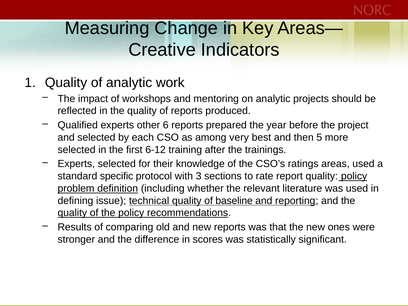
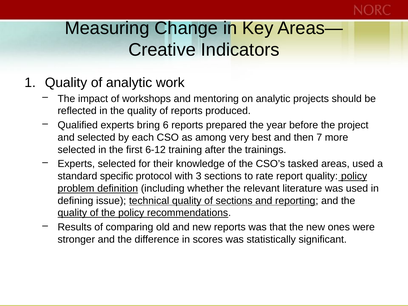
other: other -> bring
5: 5 -> 7
ratings: ratings -> tasked
of baseline: baseline -> sections
